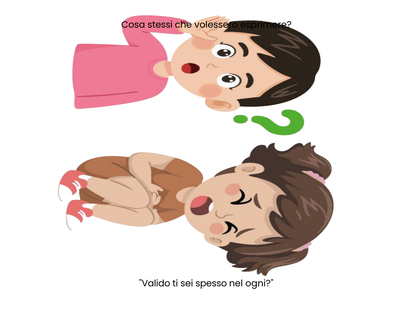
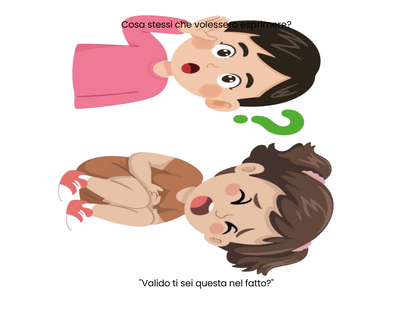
spesso: spesso -> questa
ogni: ogni -> fatto
